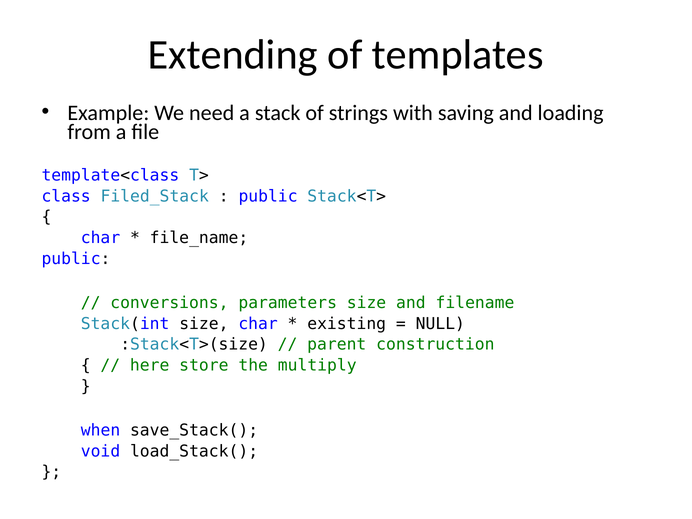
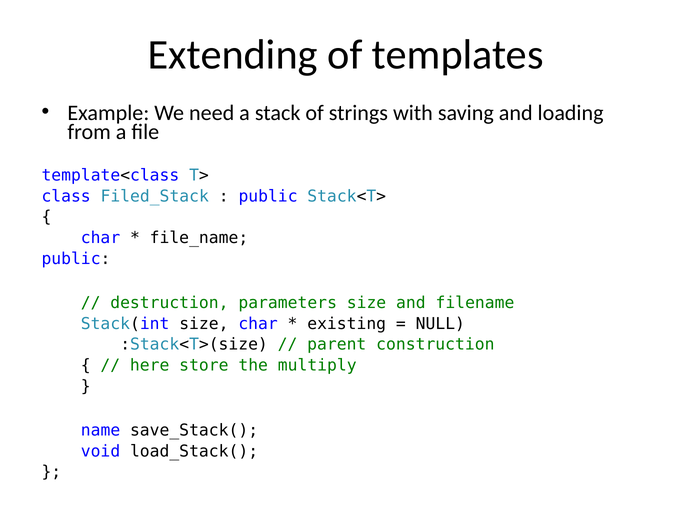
conversions: conversions -> destruction
when: when -> name
